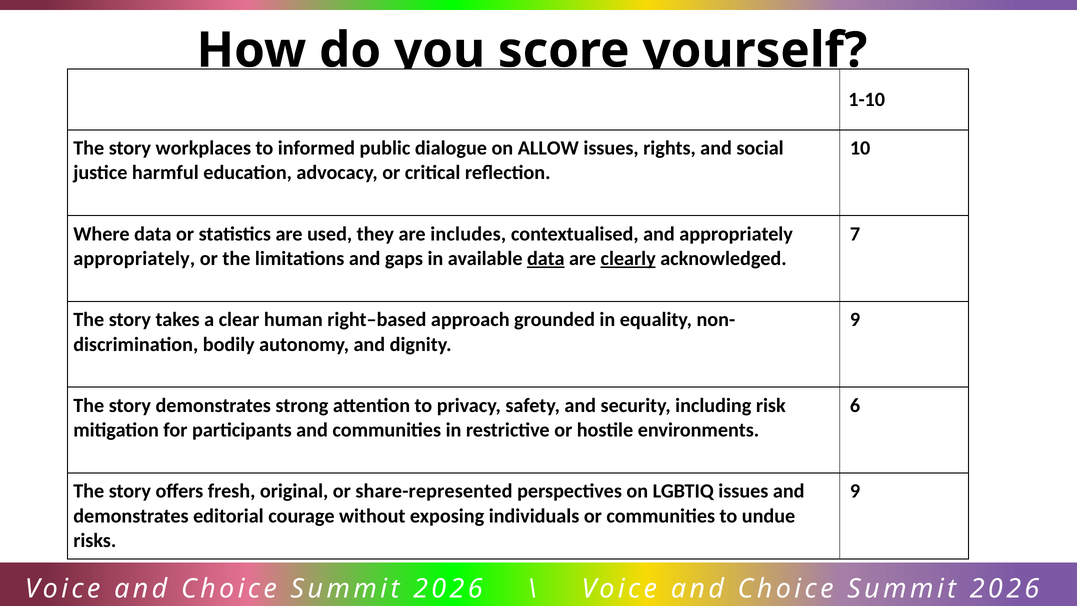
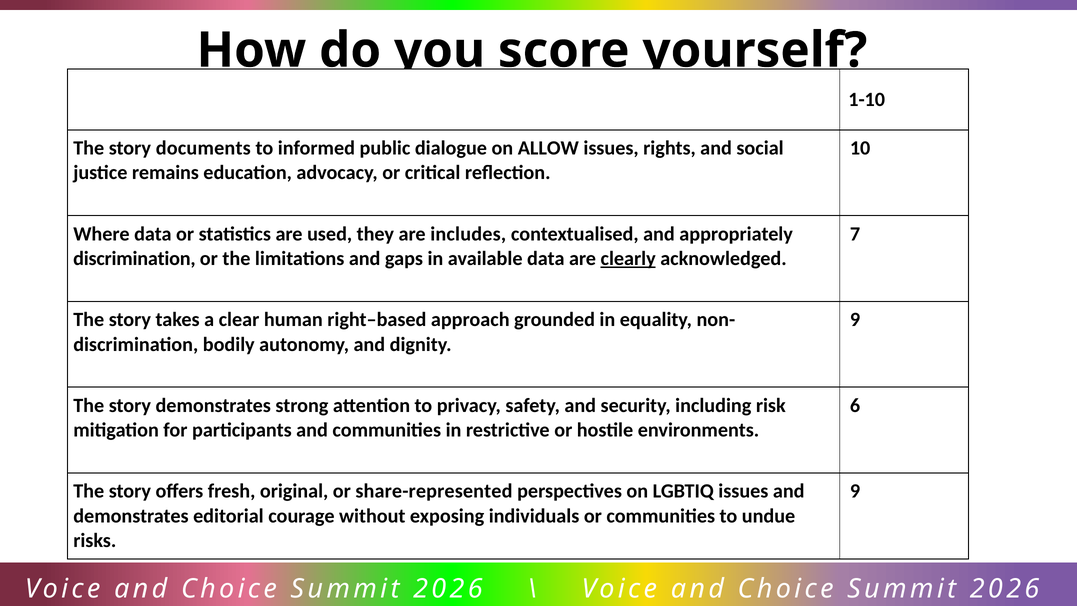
workplaces: workplaces -> documents
harmful: harmful -> remains
appropriately at (134, 258): appropriately -> discrimination
data at (546, 258) underline: present -> none
